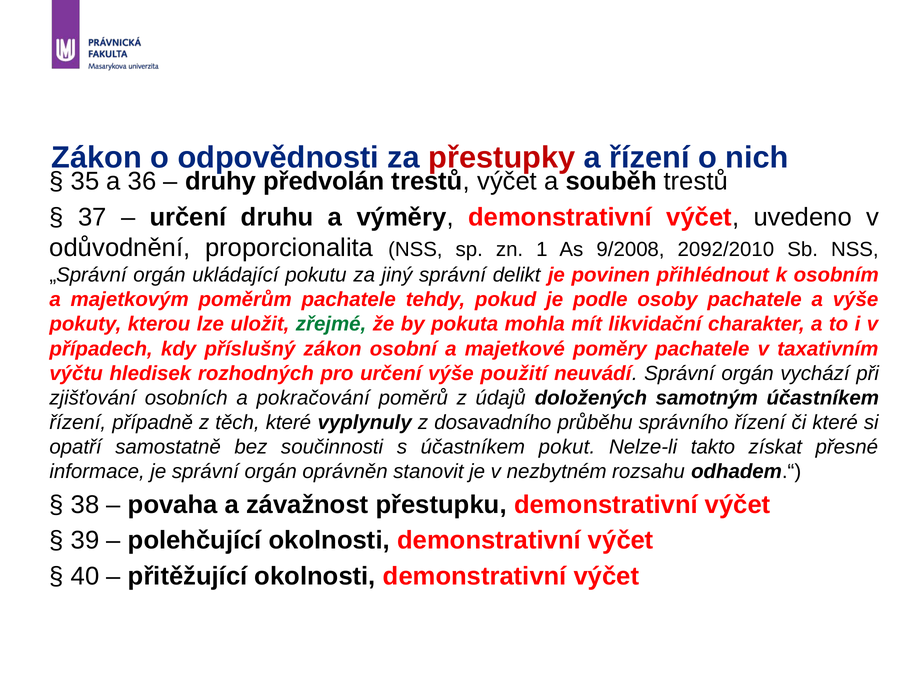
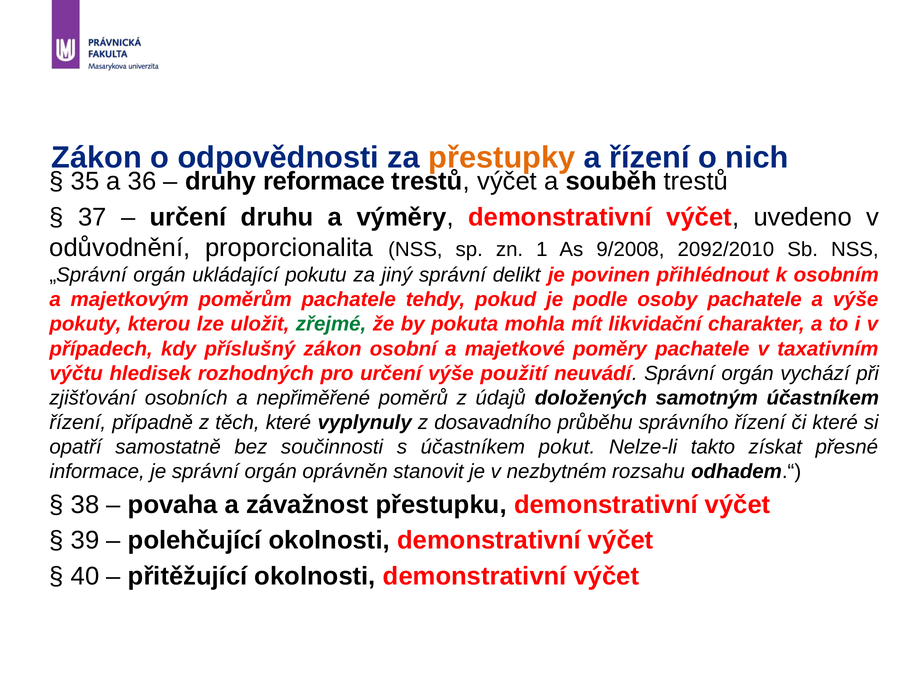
přestupky colour: red -> orange
předvolán: předvolán -> reformace
pokračování: pokračování -> nepřiměřené
